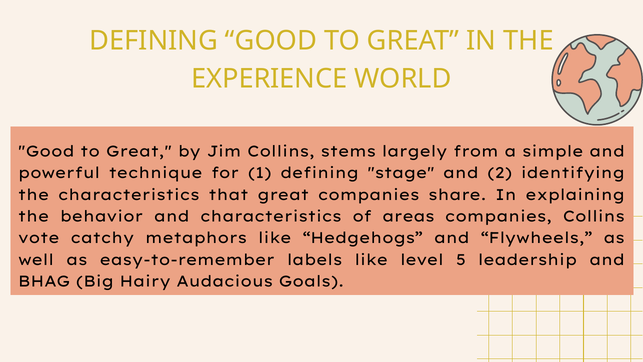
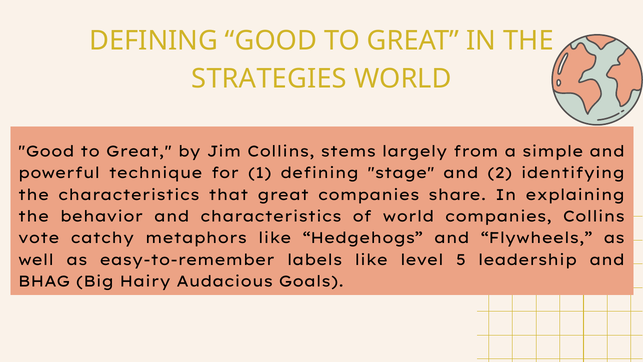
EXPERIENCE: EXPERIENCE -> STRATEGIES
of areas: areas -> world
